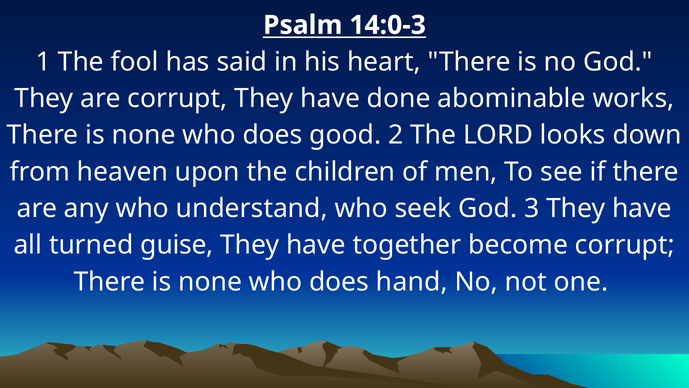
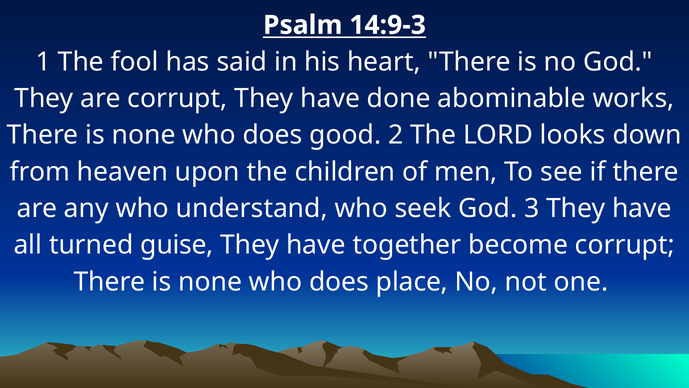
14:0-3: 14:0-3 -> 14:9-3
hand: hand -> place
